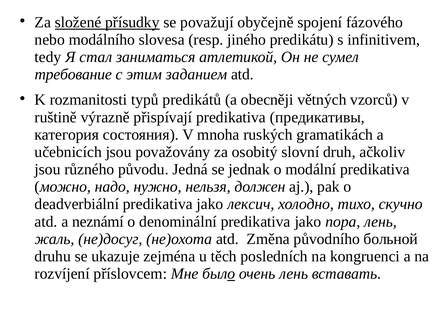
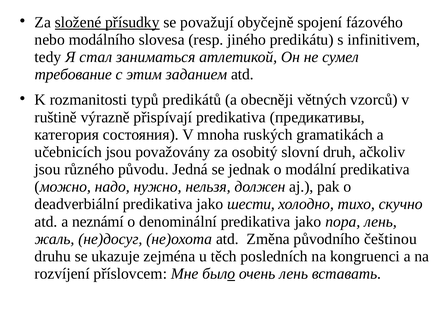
лексич: лексич -> шести
больной: больной -> češtinou
